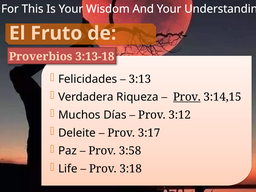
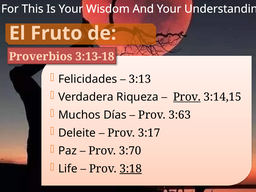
3:12: 3:12 -> 3:63
3:58: 3:58 -> 3:70
3:18 underline: none -> present
